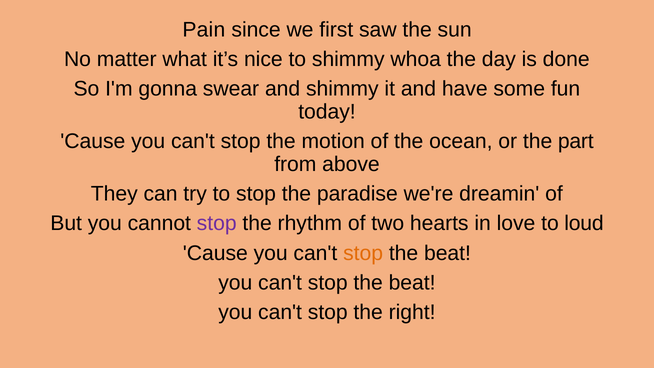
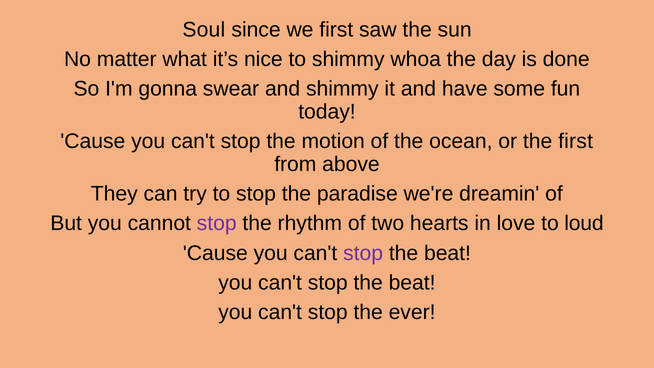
Pain: Pain -> Soul
the part: part -> first
stop at (363, 253) colour: orange -> purple
right: right -> ever
